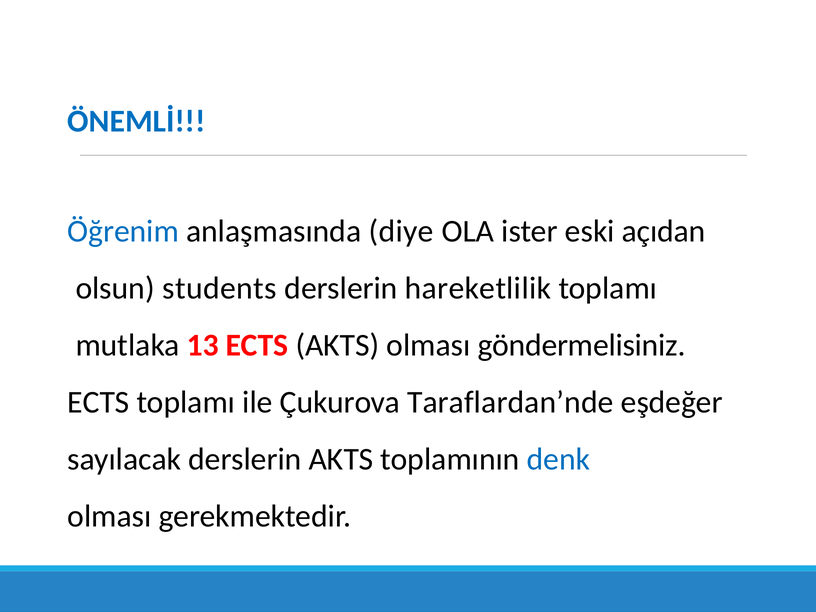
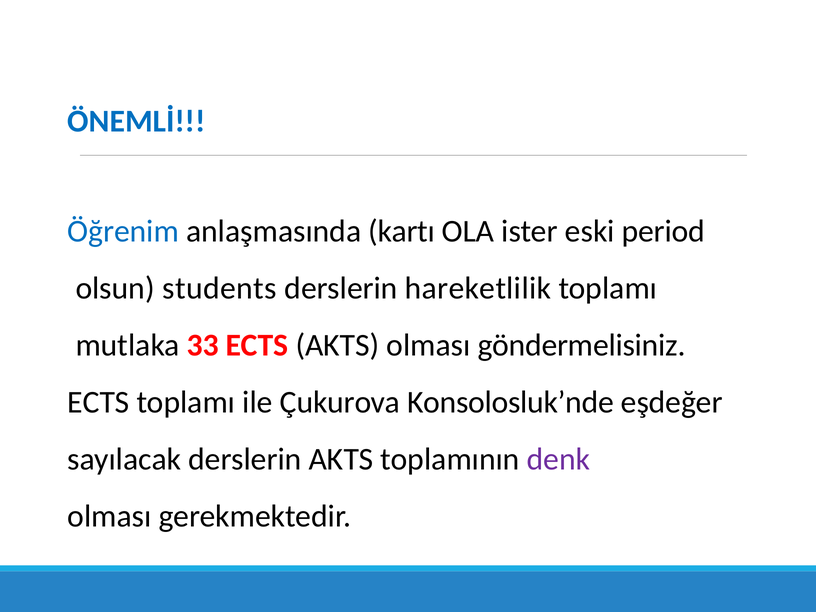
diye: diye -> kartı
açıdan: açıdan -> period
13: 13 -> 33
Taraflardan’nde: Taraflardan’nde -> Konsolosluk’nde
denk colour: blue -> purple
